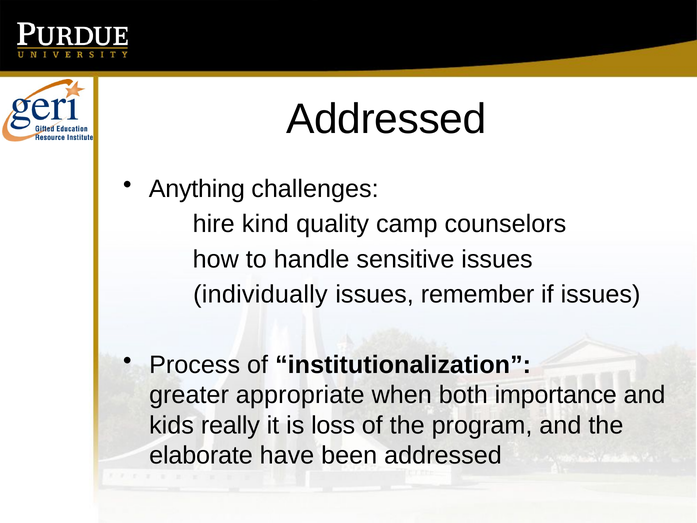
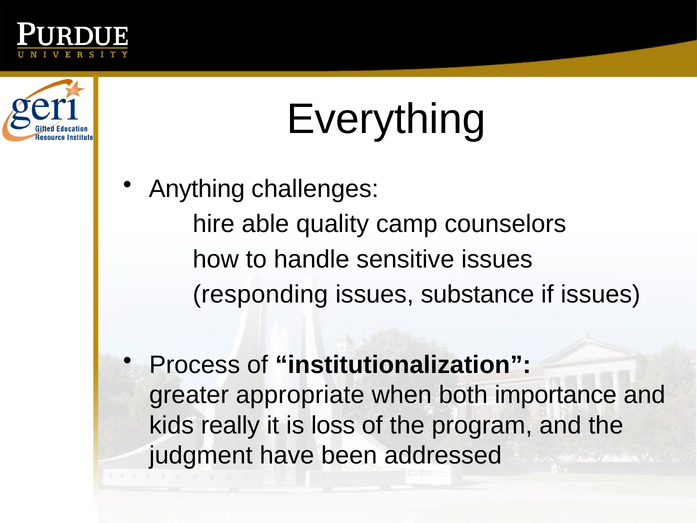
Addressed at (386, 119): Addressed -> Everything
kind: kind -> able
individually: individually -> responding
remember: remember -> substance
elaborate: elaborate -> judgment
